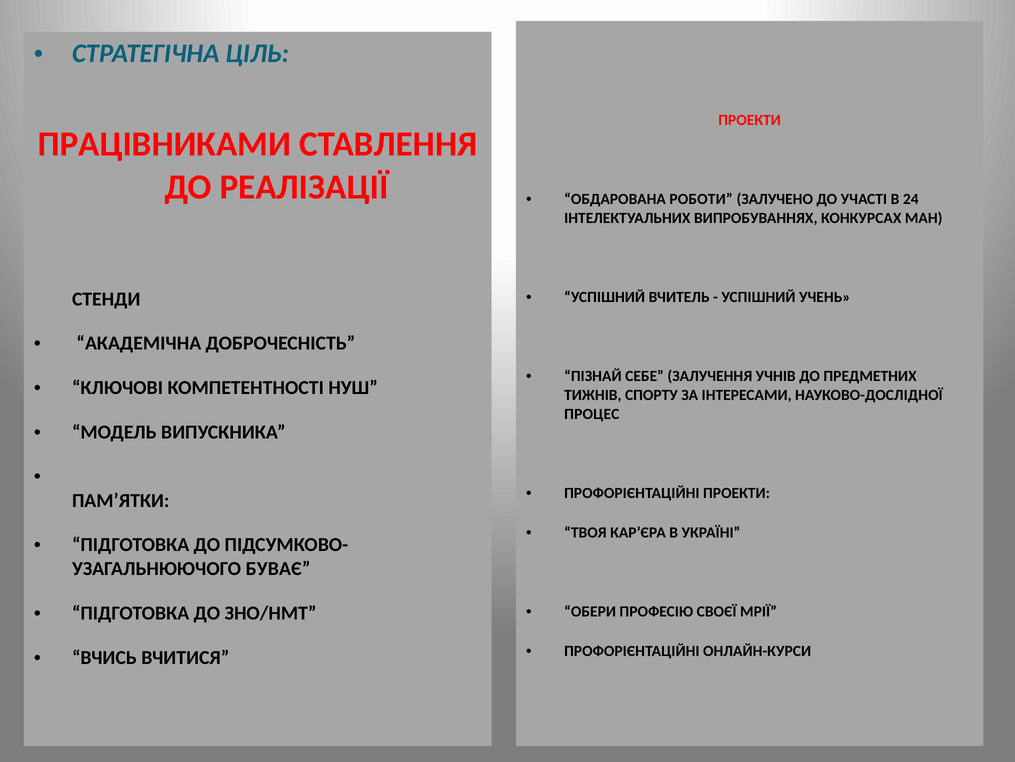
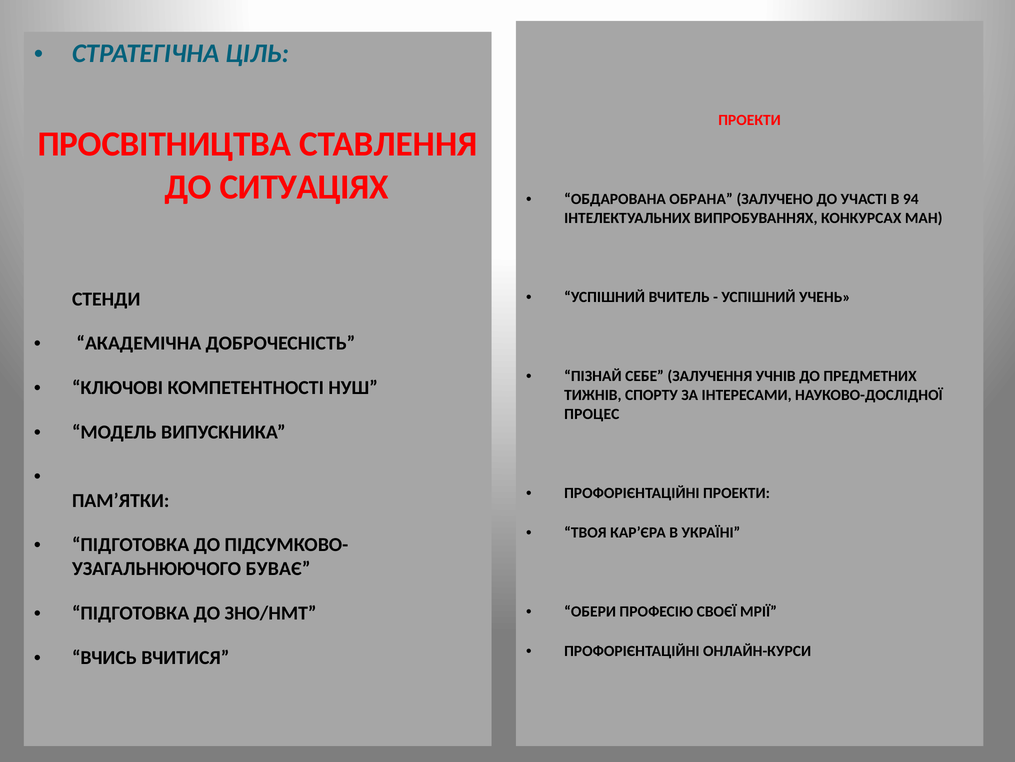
ПРАЦІВНИКАМИ: ПРАЦІВНИКАМИ -> ПРОСВІТНИЦТВА
РЕАЛІЗАЦІЇ: РЕАЛІЗАЦІЇ -> СИТУАЦІЯХ
РОБОТИ: РОБОТИ -> ОБРАНА
24: 24 -> 94
